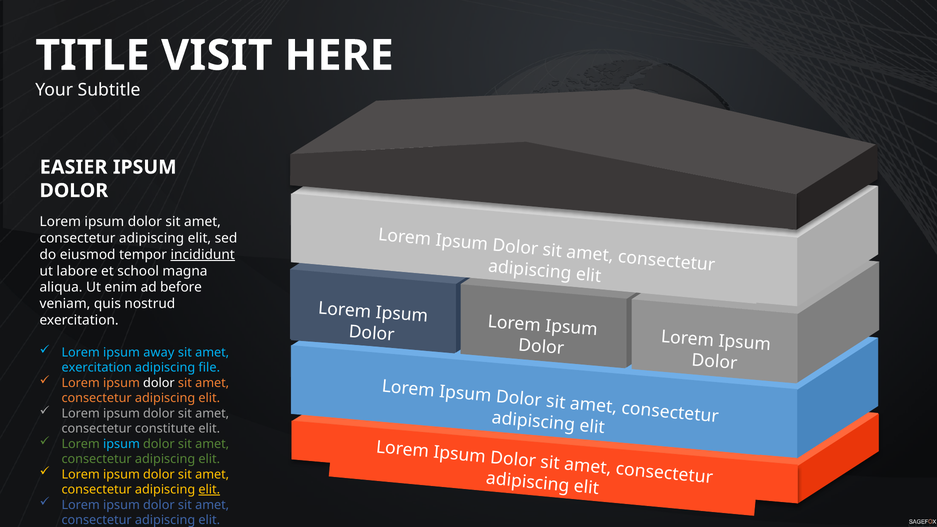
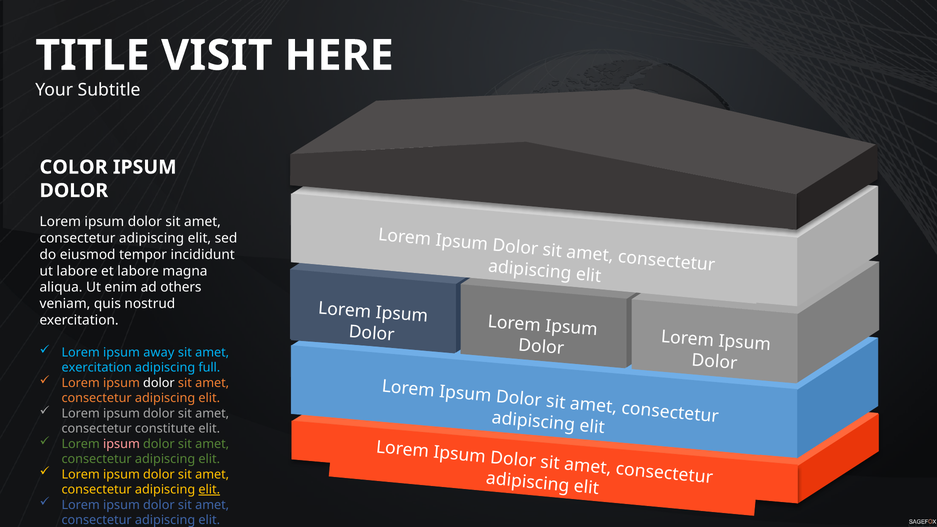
EASIER: EASIER -> COLOR
incididunt underline: present -> none
et school: school -> labore
before: before -> others
file: file -> full
ipsum at (121, 444) colour: light blue -> pink
